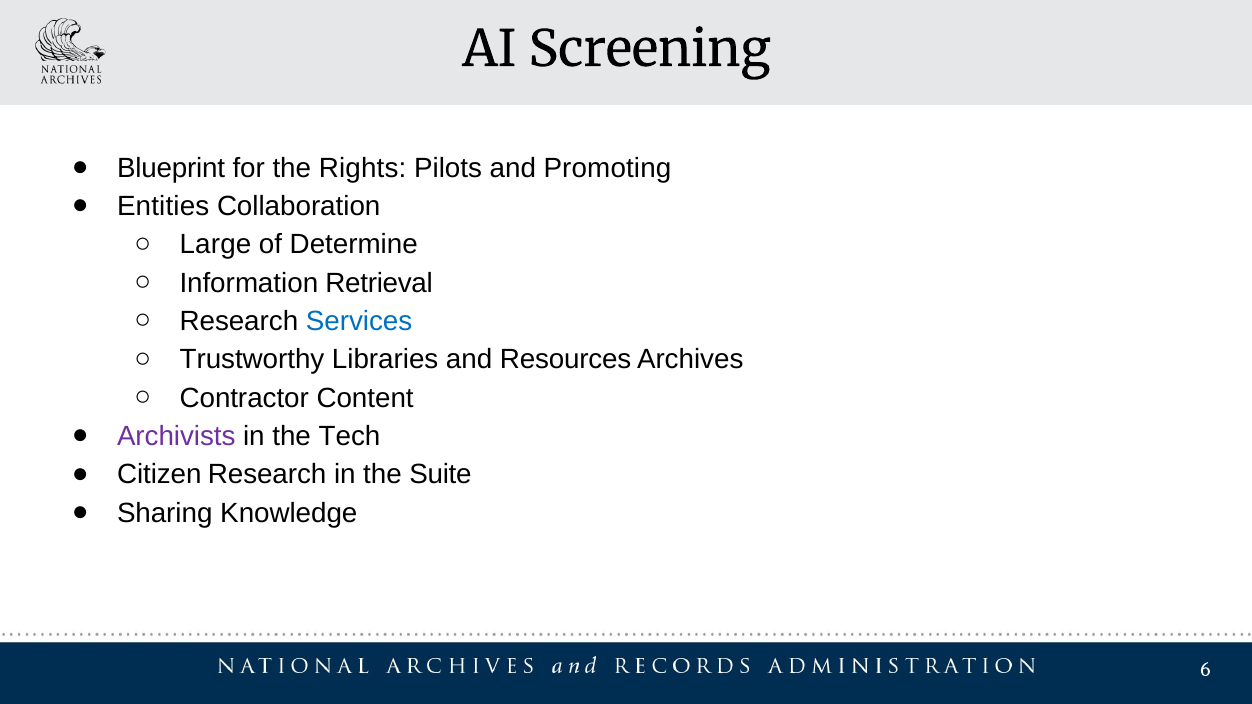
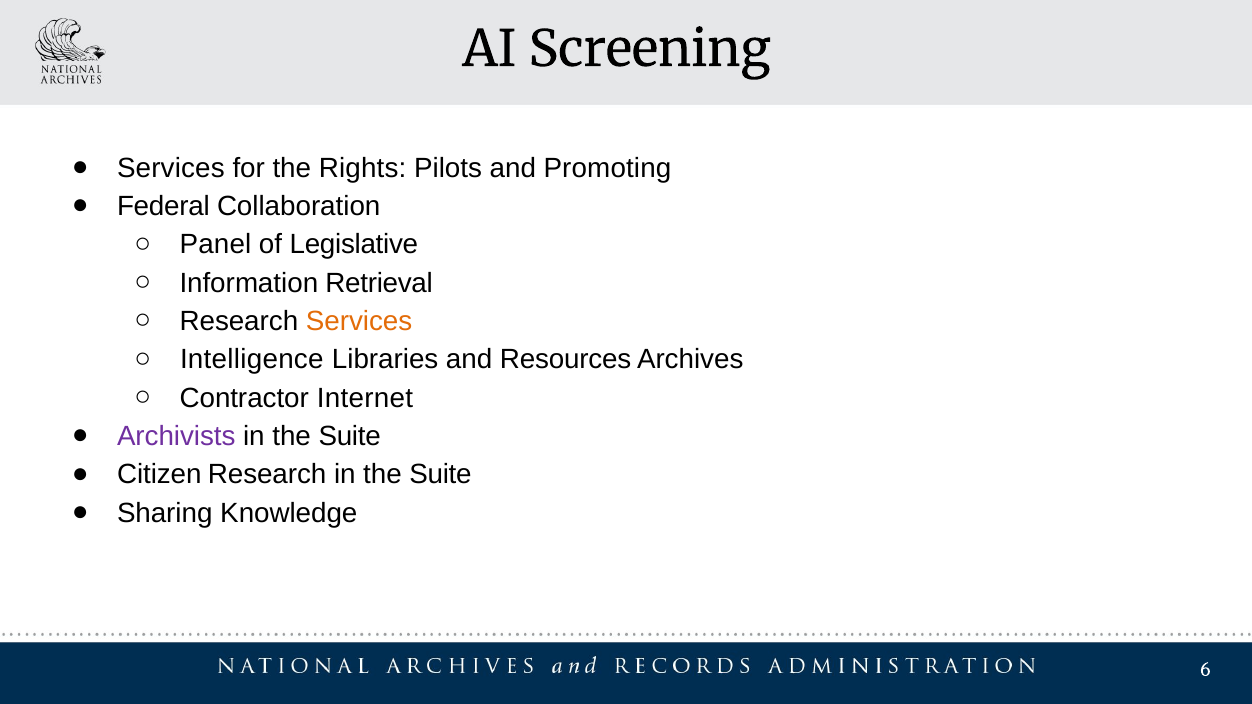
Blueprint at (171, 168): Blueprint -> Services
Entities: Entities -> Federal
Large: Large -> Panel
Determine: Determine -> Legislative
Services at (359, 321) colour: blue -> orange
Trustworthy: Trustworthy -> Intelligence
Content: Content -> Internet
Tech at (350, 436): Tech -> Suite
